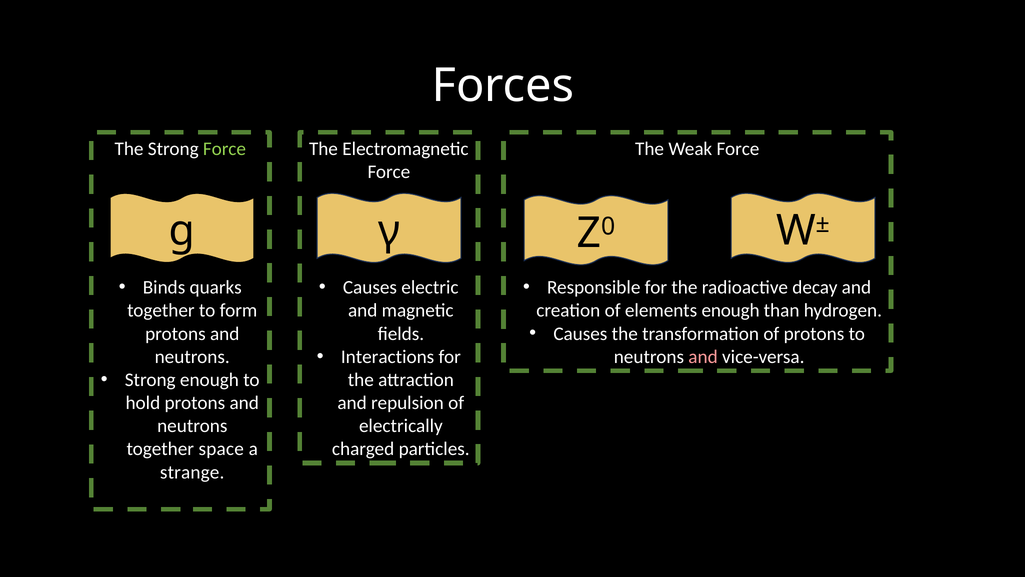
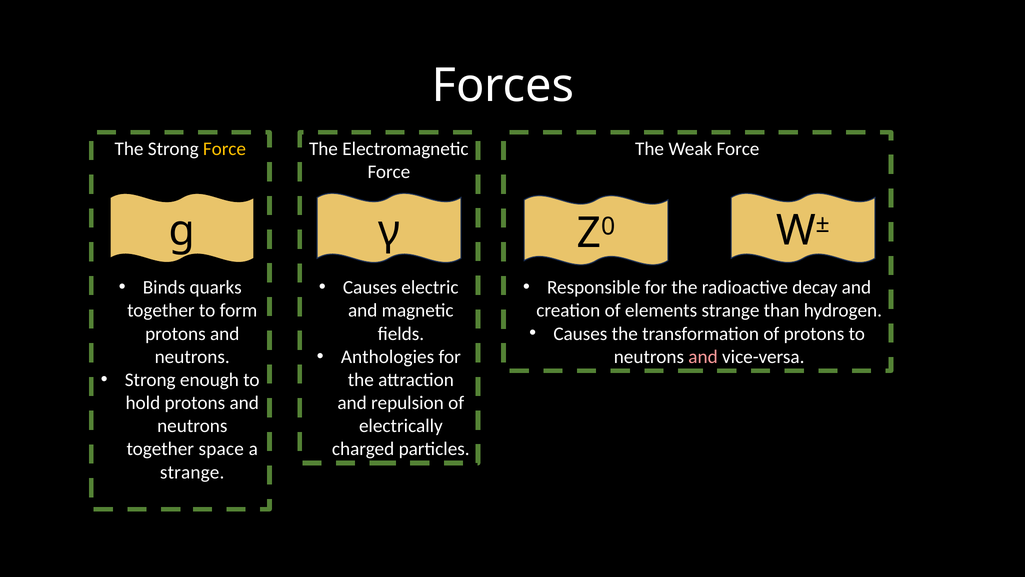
Force at (224, 149) colour: light green -> yellow
elements enough: enough -> strange
Interactions: Interactions -> Anthologies
